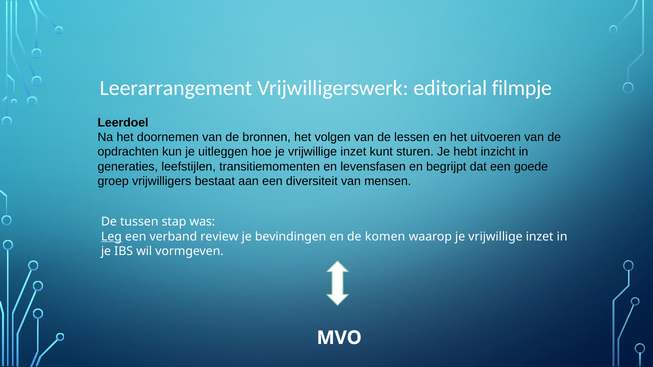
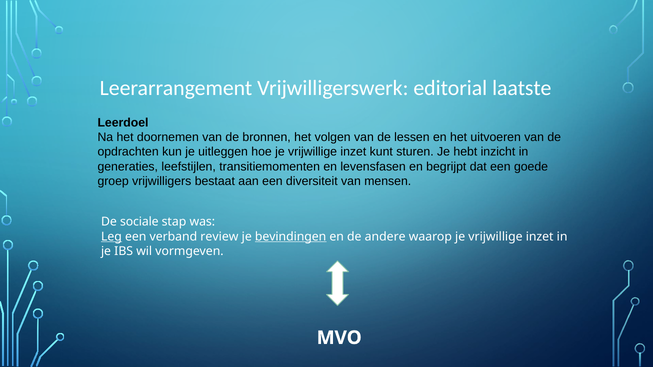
filmpje: filmpje -> laatste
tussen: tussen -> sociale
bevindingen underline: none -> present
komen: komen -> andere
